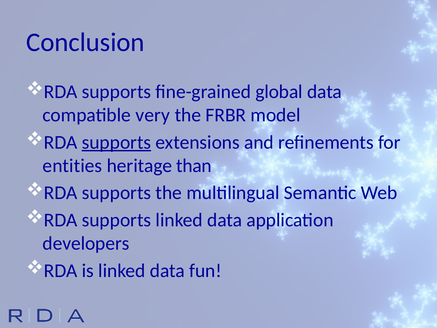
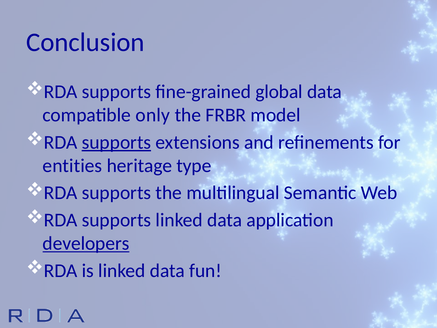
very: very -> only
than: than -> type
developers underline: none -> present
